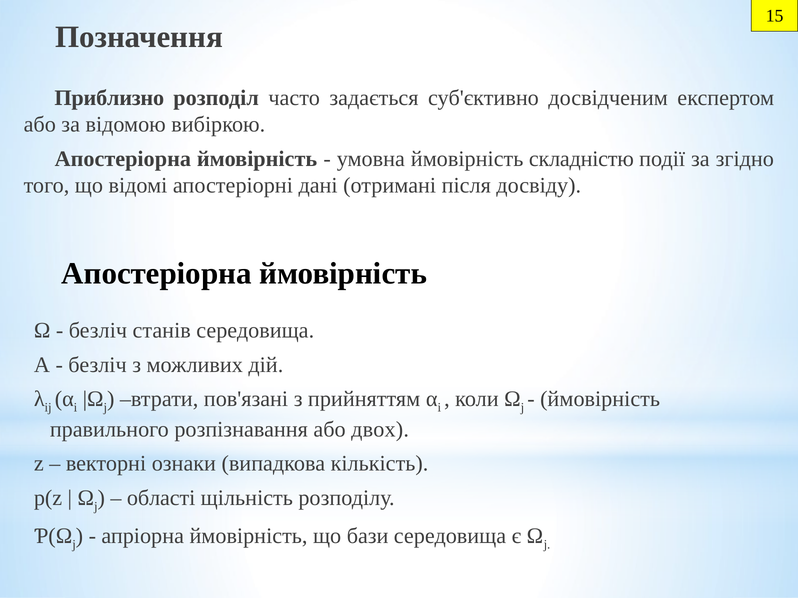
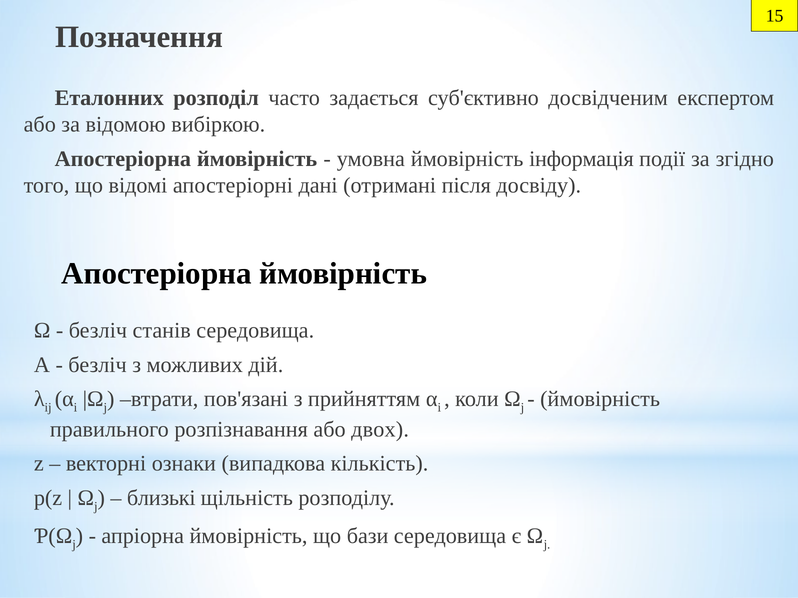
Приблизно: Приблизно -> Еталонних
складністю: складністю -> інформація
області: області -> близькі
